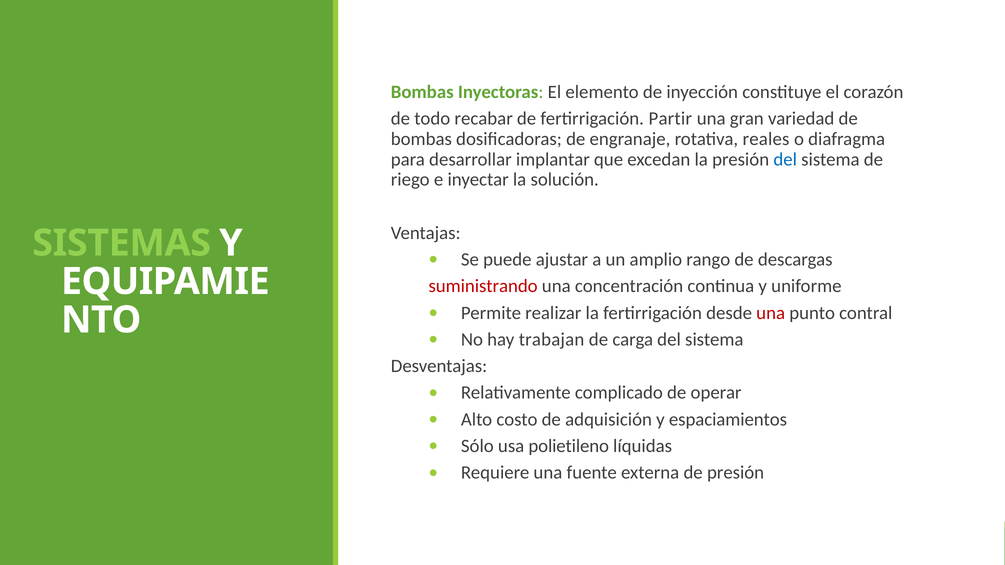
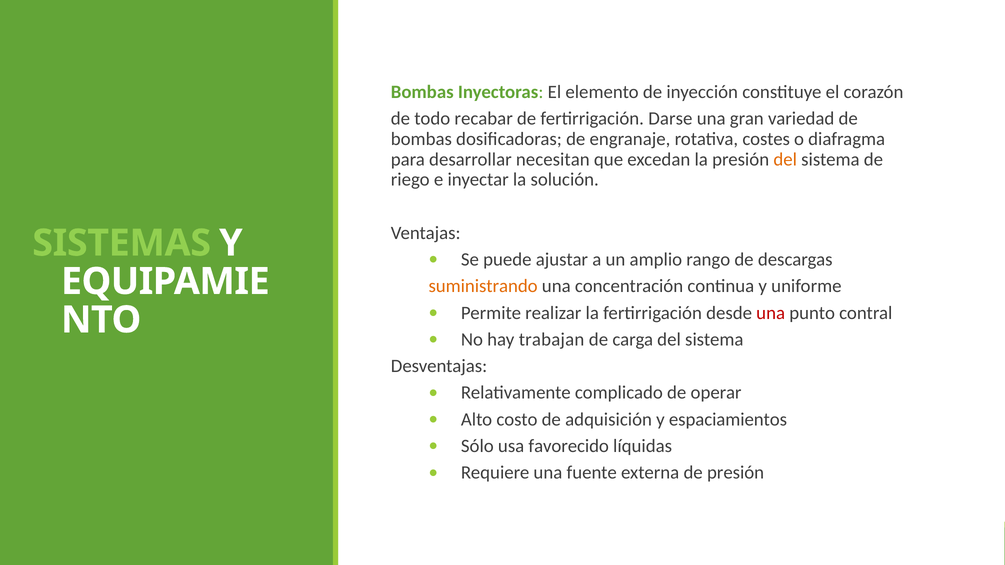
Partir: Partir -> Darse
reales: reales -> costes
implantar: implantar -> necesitan
del at (785, 159) colour: blue -> orange
suministrando colour: red -> orange
polietileno: polietileno -> favorecido
